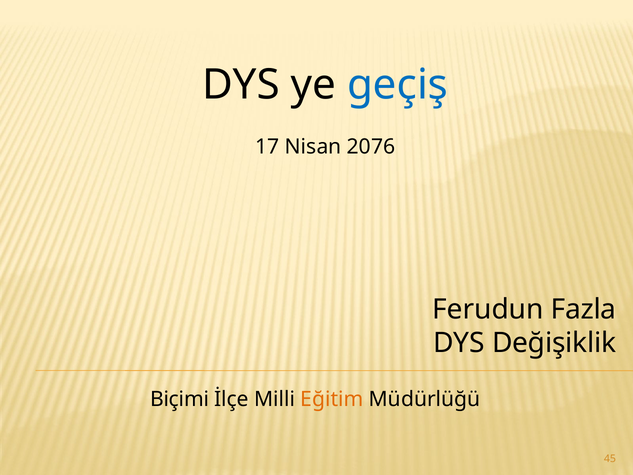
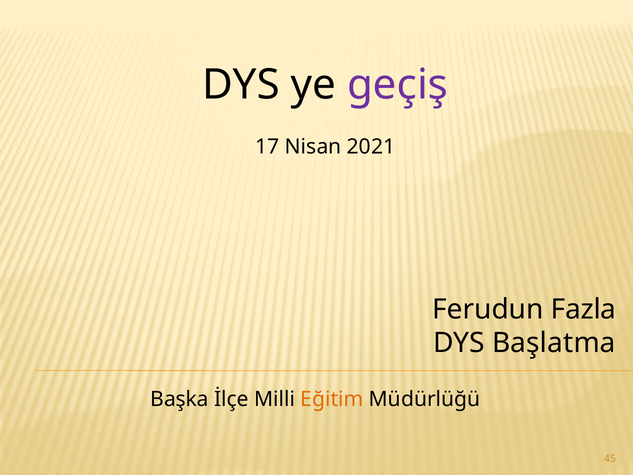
geçiş colour: blue -> purple
2076: 2076 -> 2021
Değişiklik: Değişiklik -> Başlatma
Biçimi: Biçimi -> Başka
